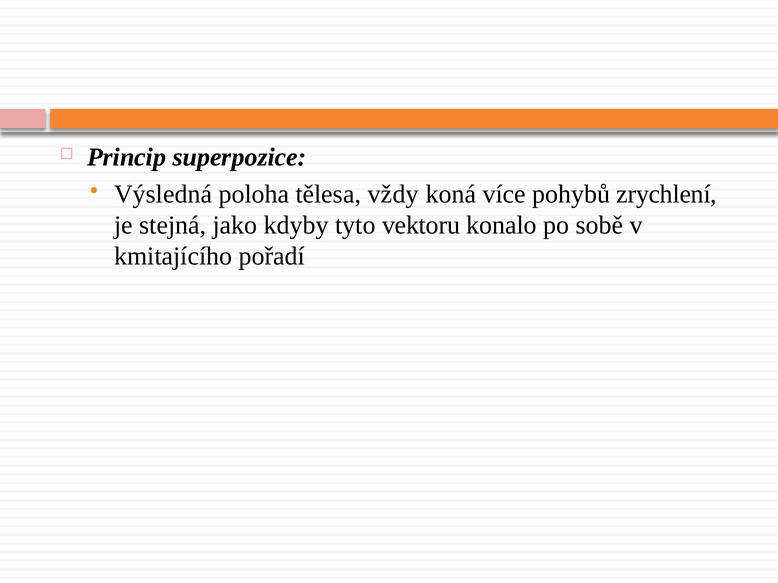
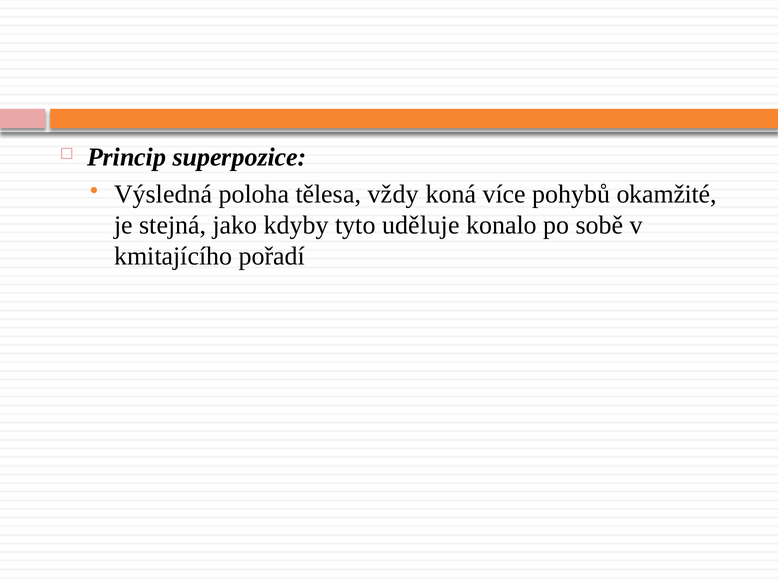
zrychlení: zrychlení -> okamžité
vektoru: vektoru -> uděluje
